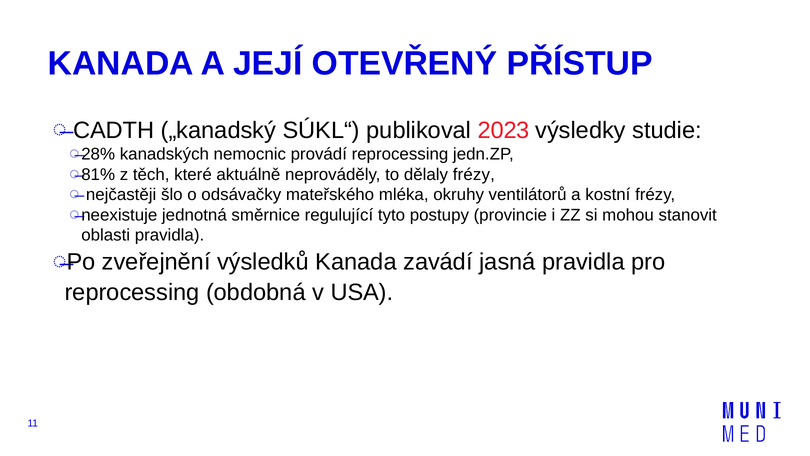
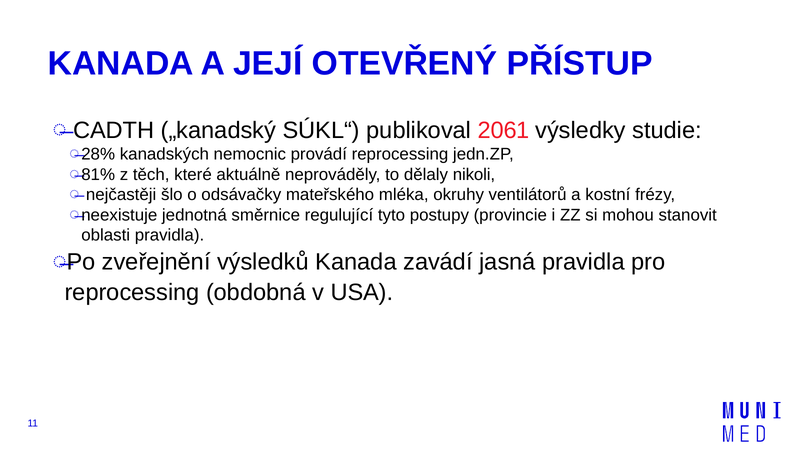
2023: 2023 -> 2061
dělaly frézy: frézy -> nikoli
